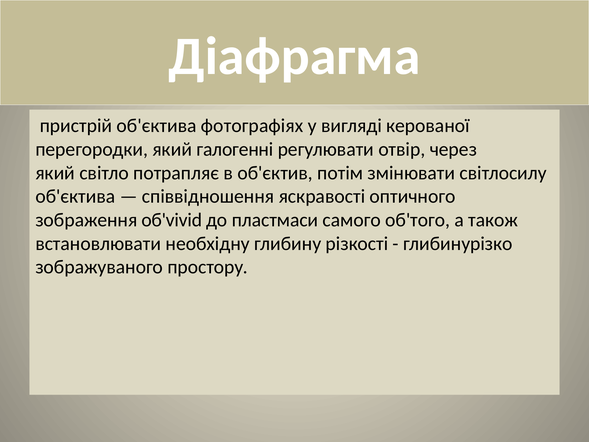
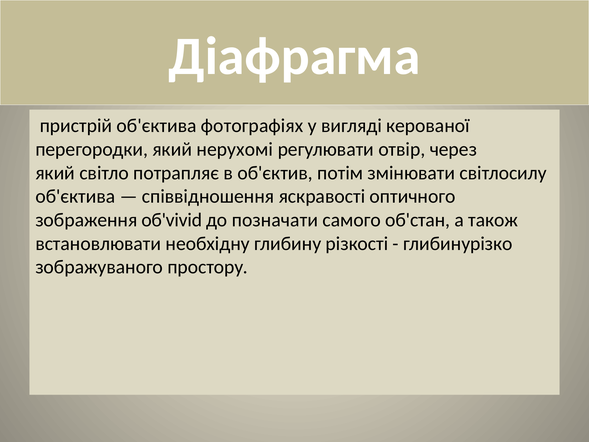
галогенні: галогенні -> нерухомі
пластмаси: пластмаси -> позначати
об'того: об'того -> об'стан
